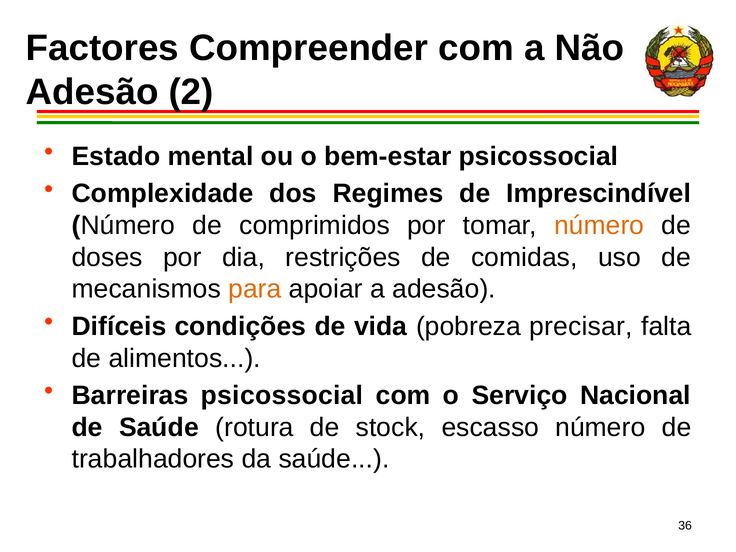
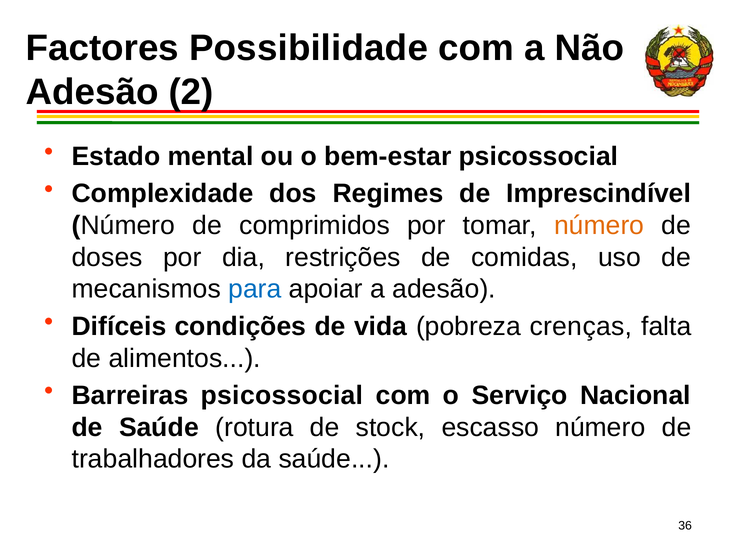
Compreender: Compreender -> Possibilidade
para colour: orange -> blue
precisar: precisar -> crenças
